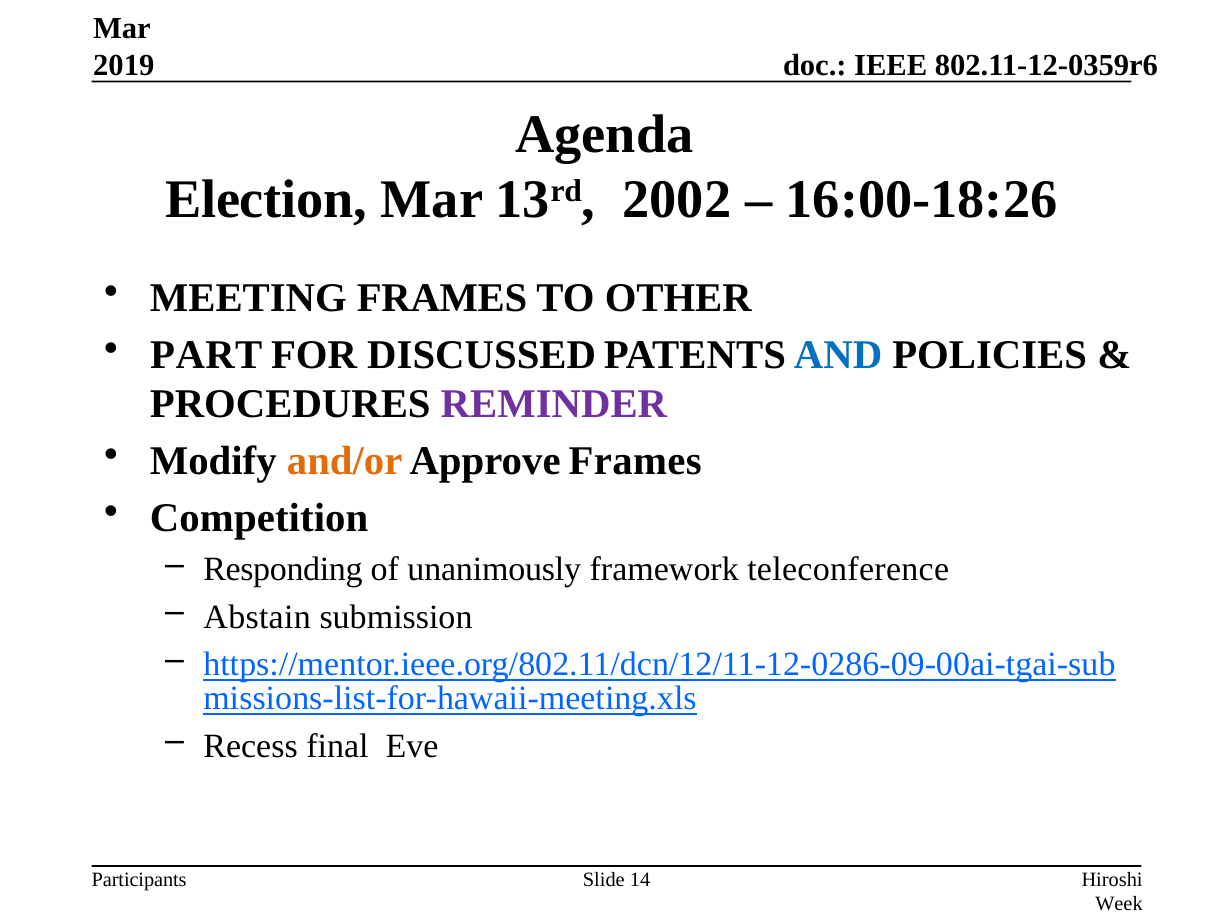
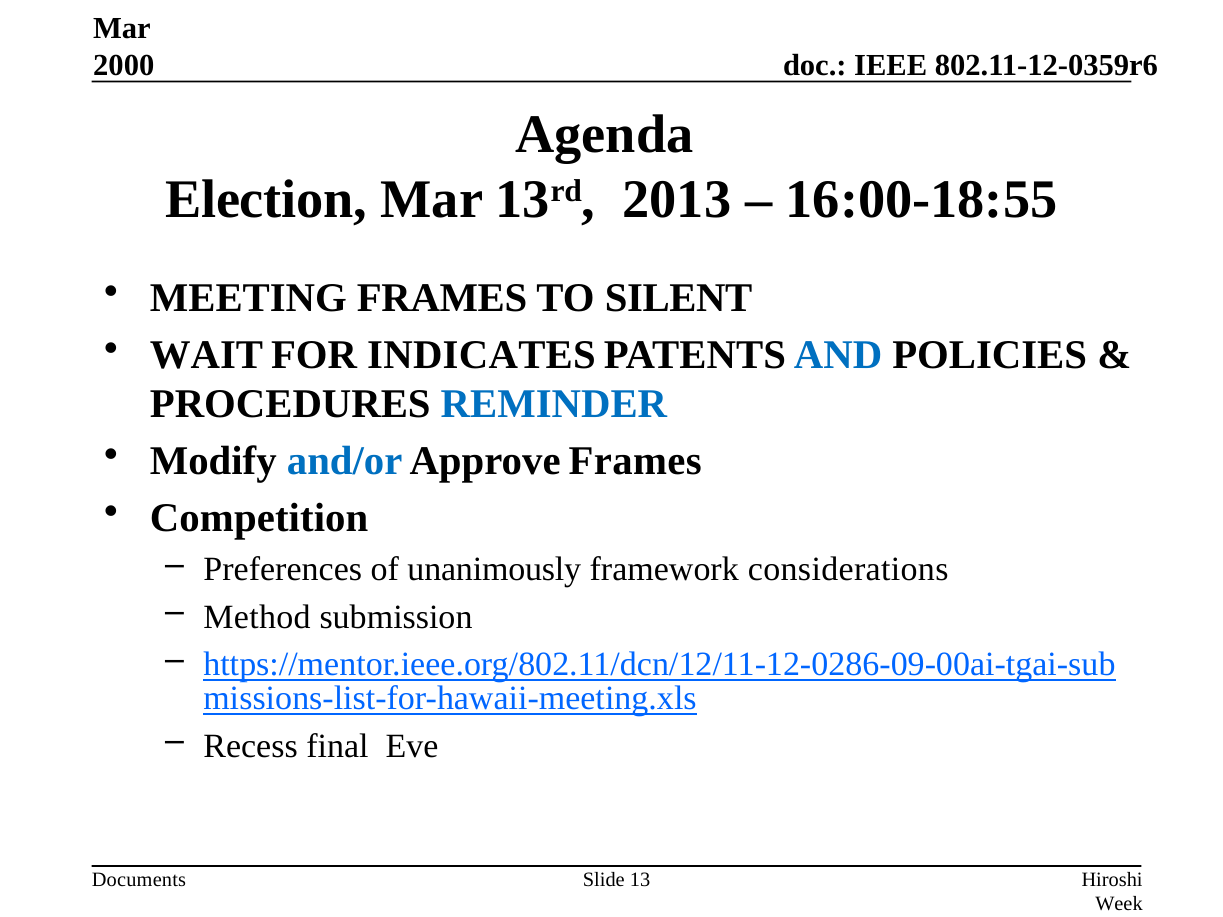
2019: 2019 -> 2000
2002: 2002 -> 2013
16:00-18:26: 16:00-18:26 -> 16:00-18:55
OTHER: OTHER -> SILENT
PART: PART -> WAIT
DISCUSSED: DISCUSSED -> INDICATES
REMINDER colour: purple -> blue
and/or colour: orange -> blue
Responding: Responding -> Preferences
teleconference: teleconference -> considerations
Abstain: Abstain -> Method
Participants: Participants -> Documents
14: 14 -> 13
